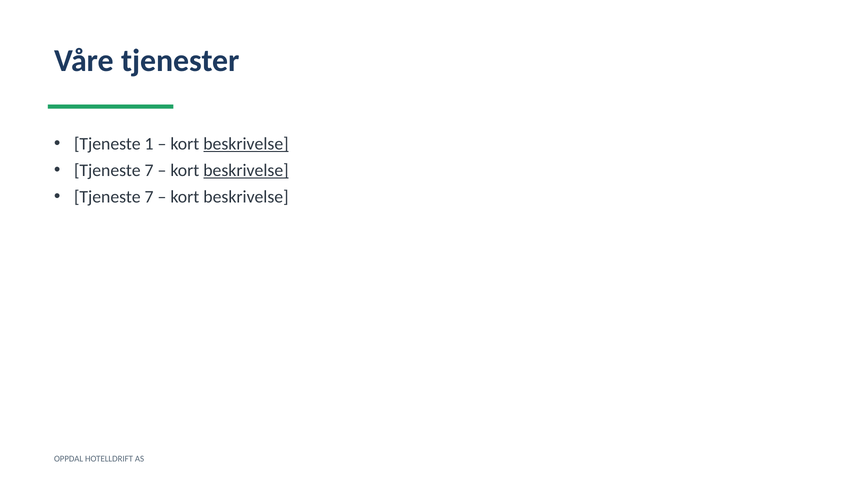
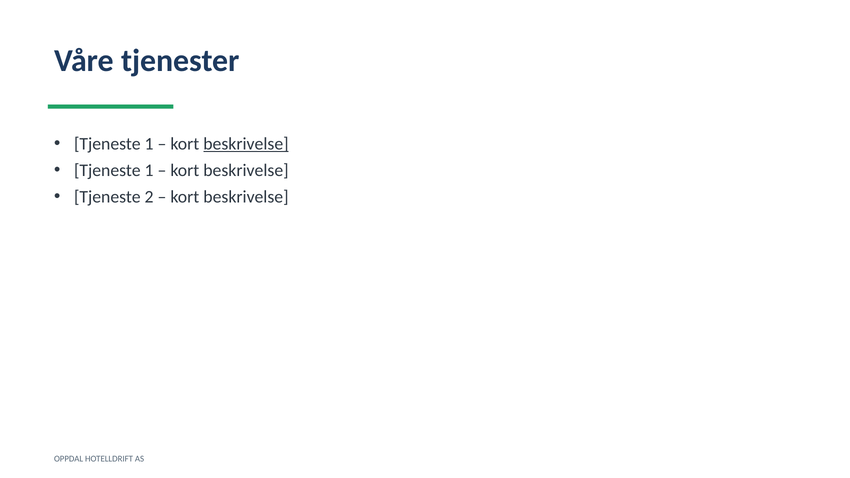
7 at (149, 171): 7 -> 1
beskrivelse at (246, 171) underline: present -> none
7 at (149, 197): 7 -> 2
